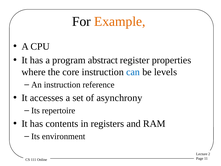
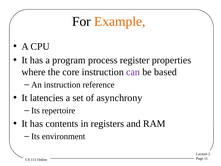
abstract: abstract -> process
can colour: blue -> purple
levels: levels -> based
accesses: accesses -> latencies
